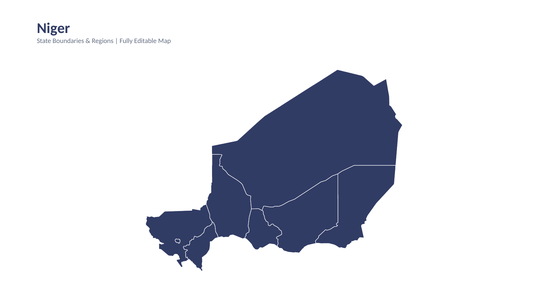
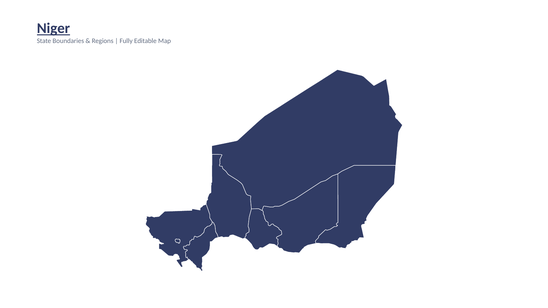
Niger underline: none -> present
